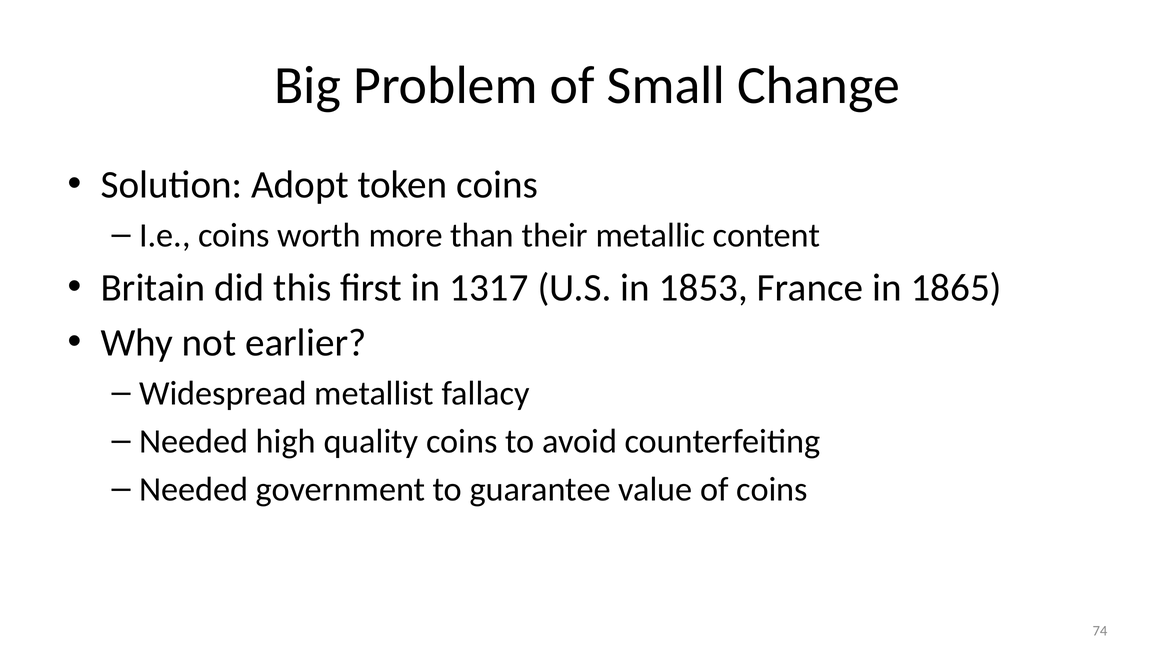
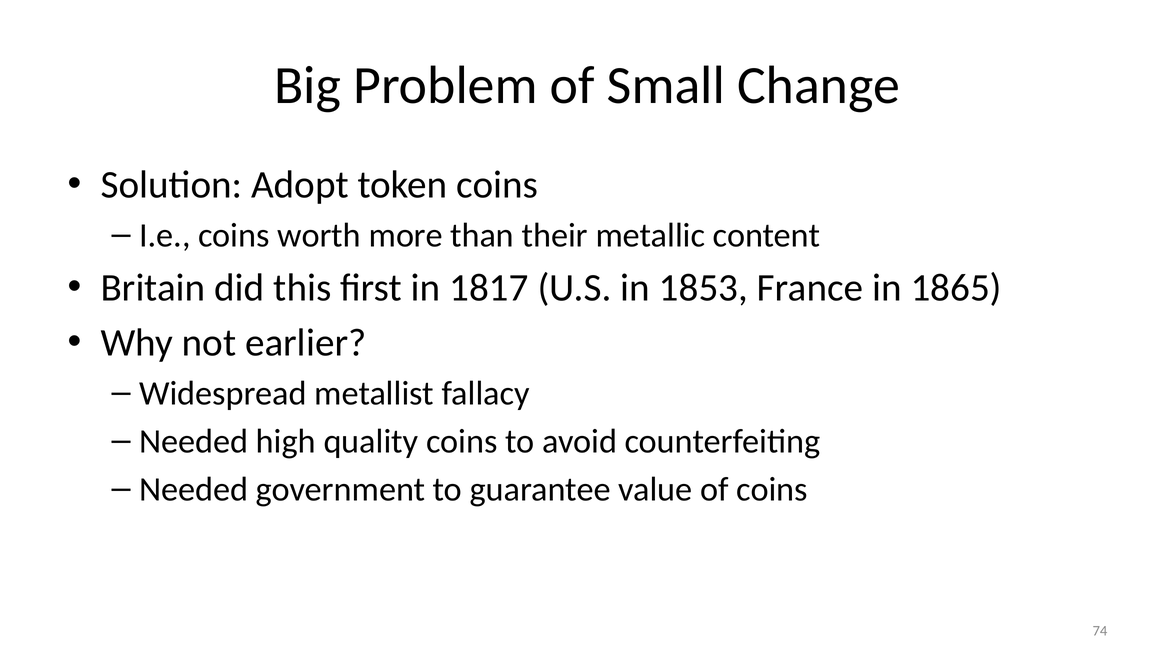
1317: 1317 -> 1817
